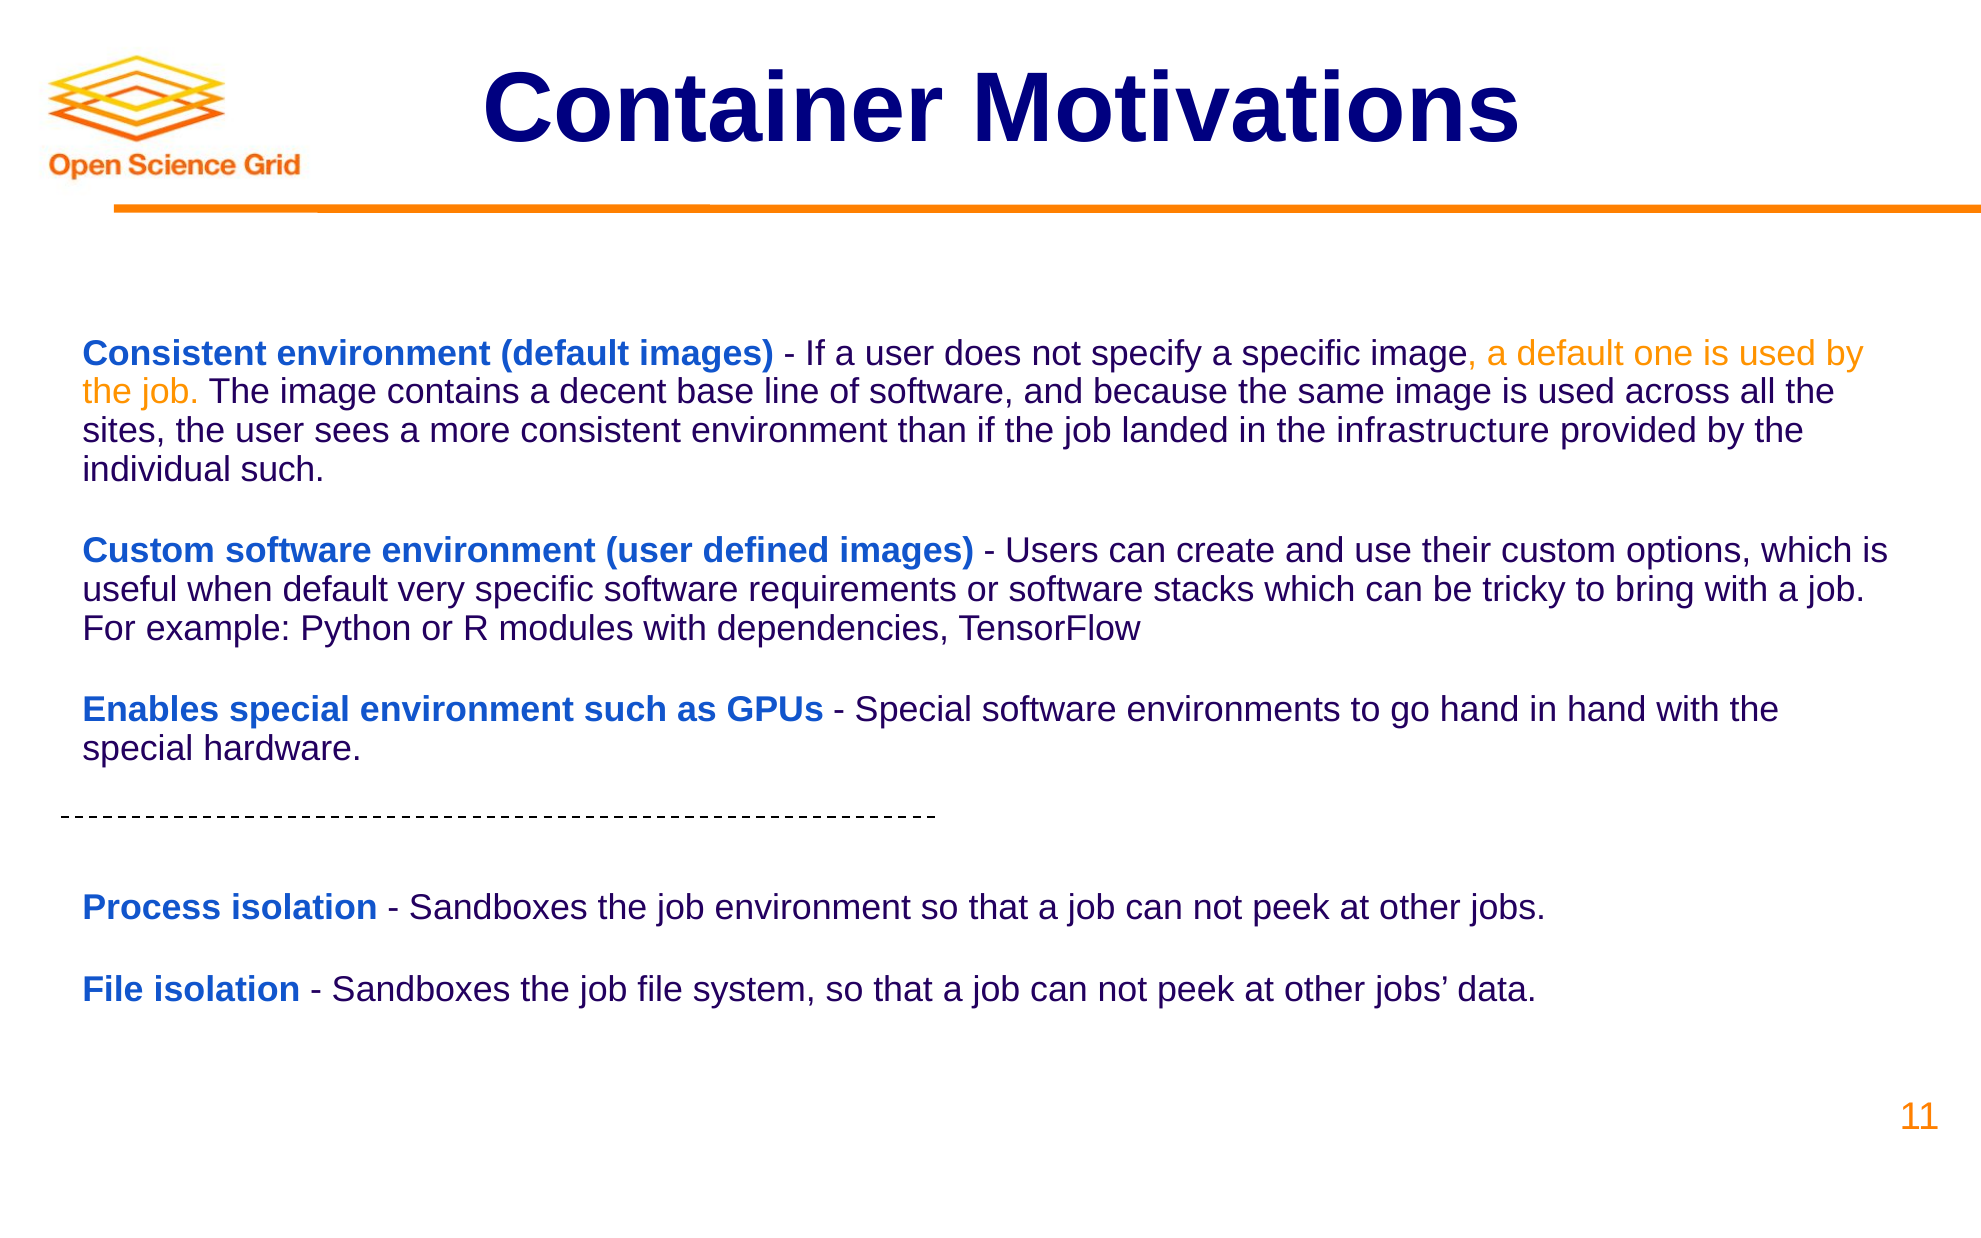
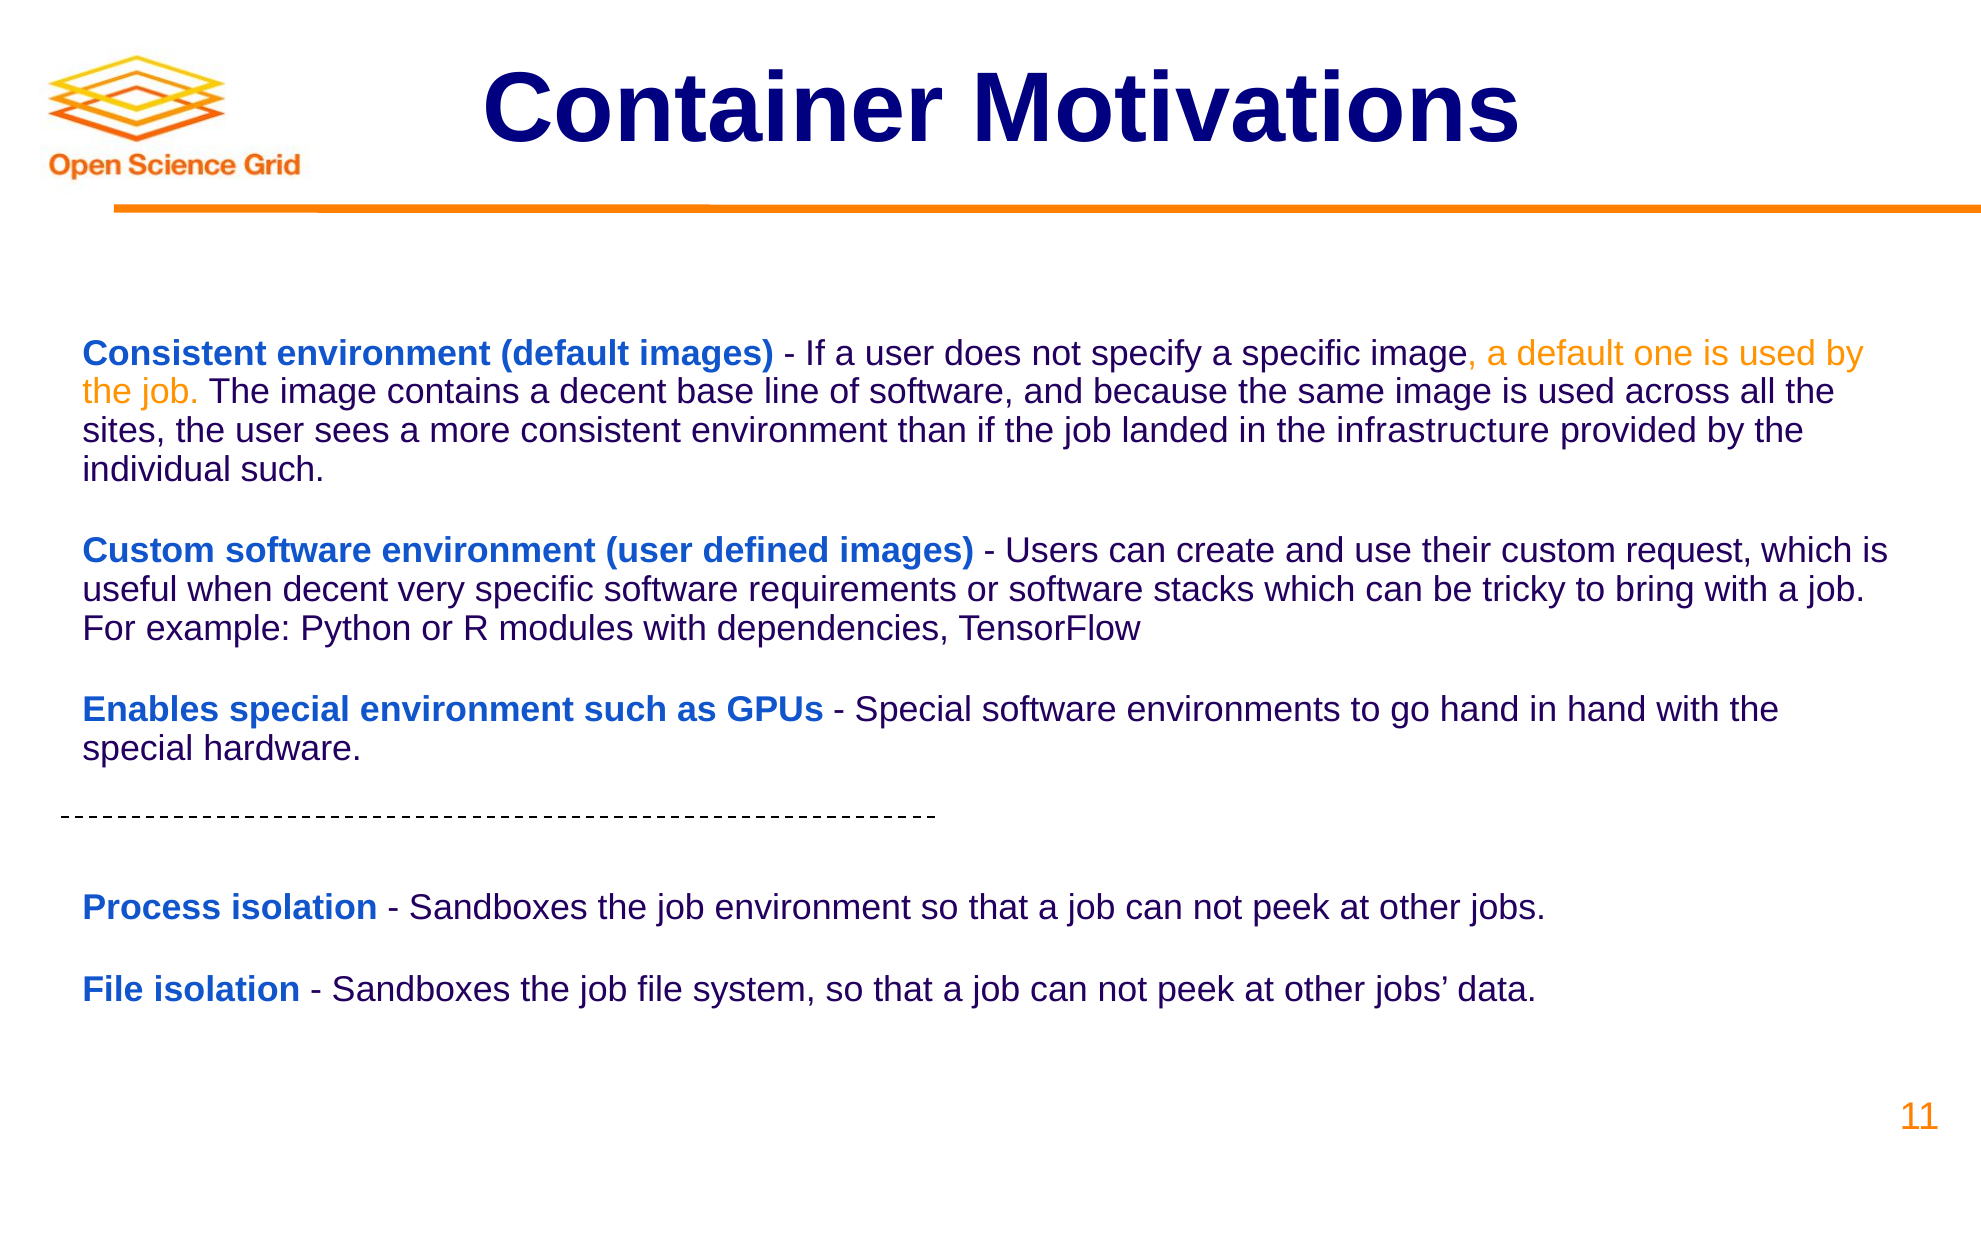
options: options -> request
when default: default -> decent
